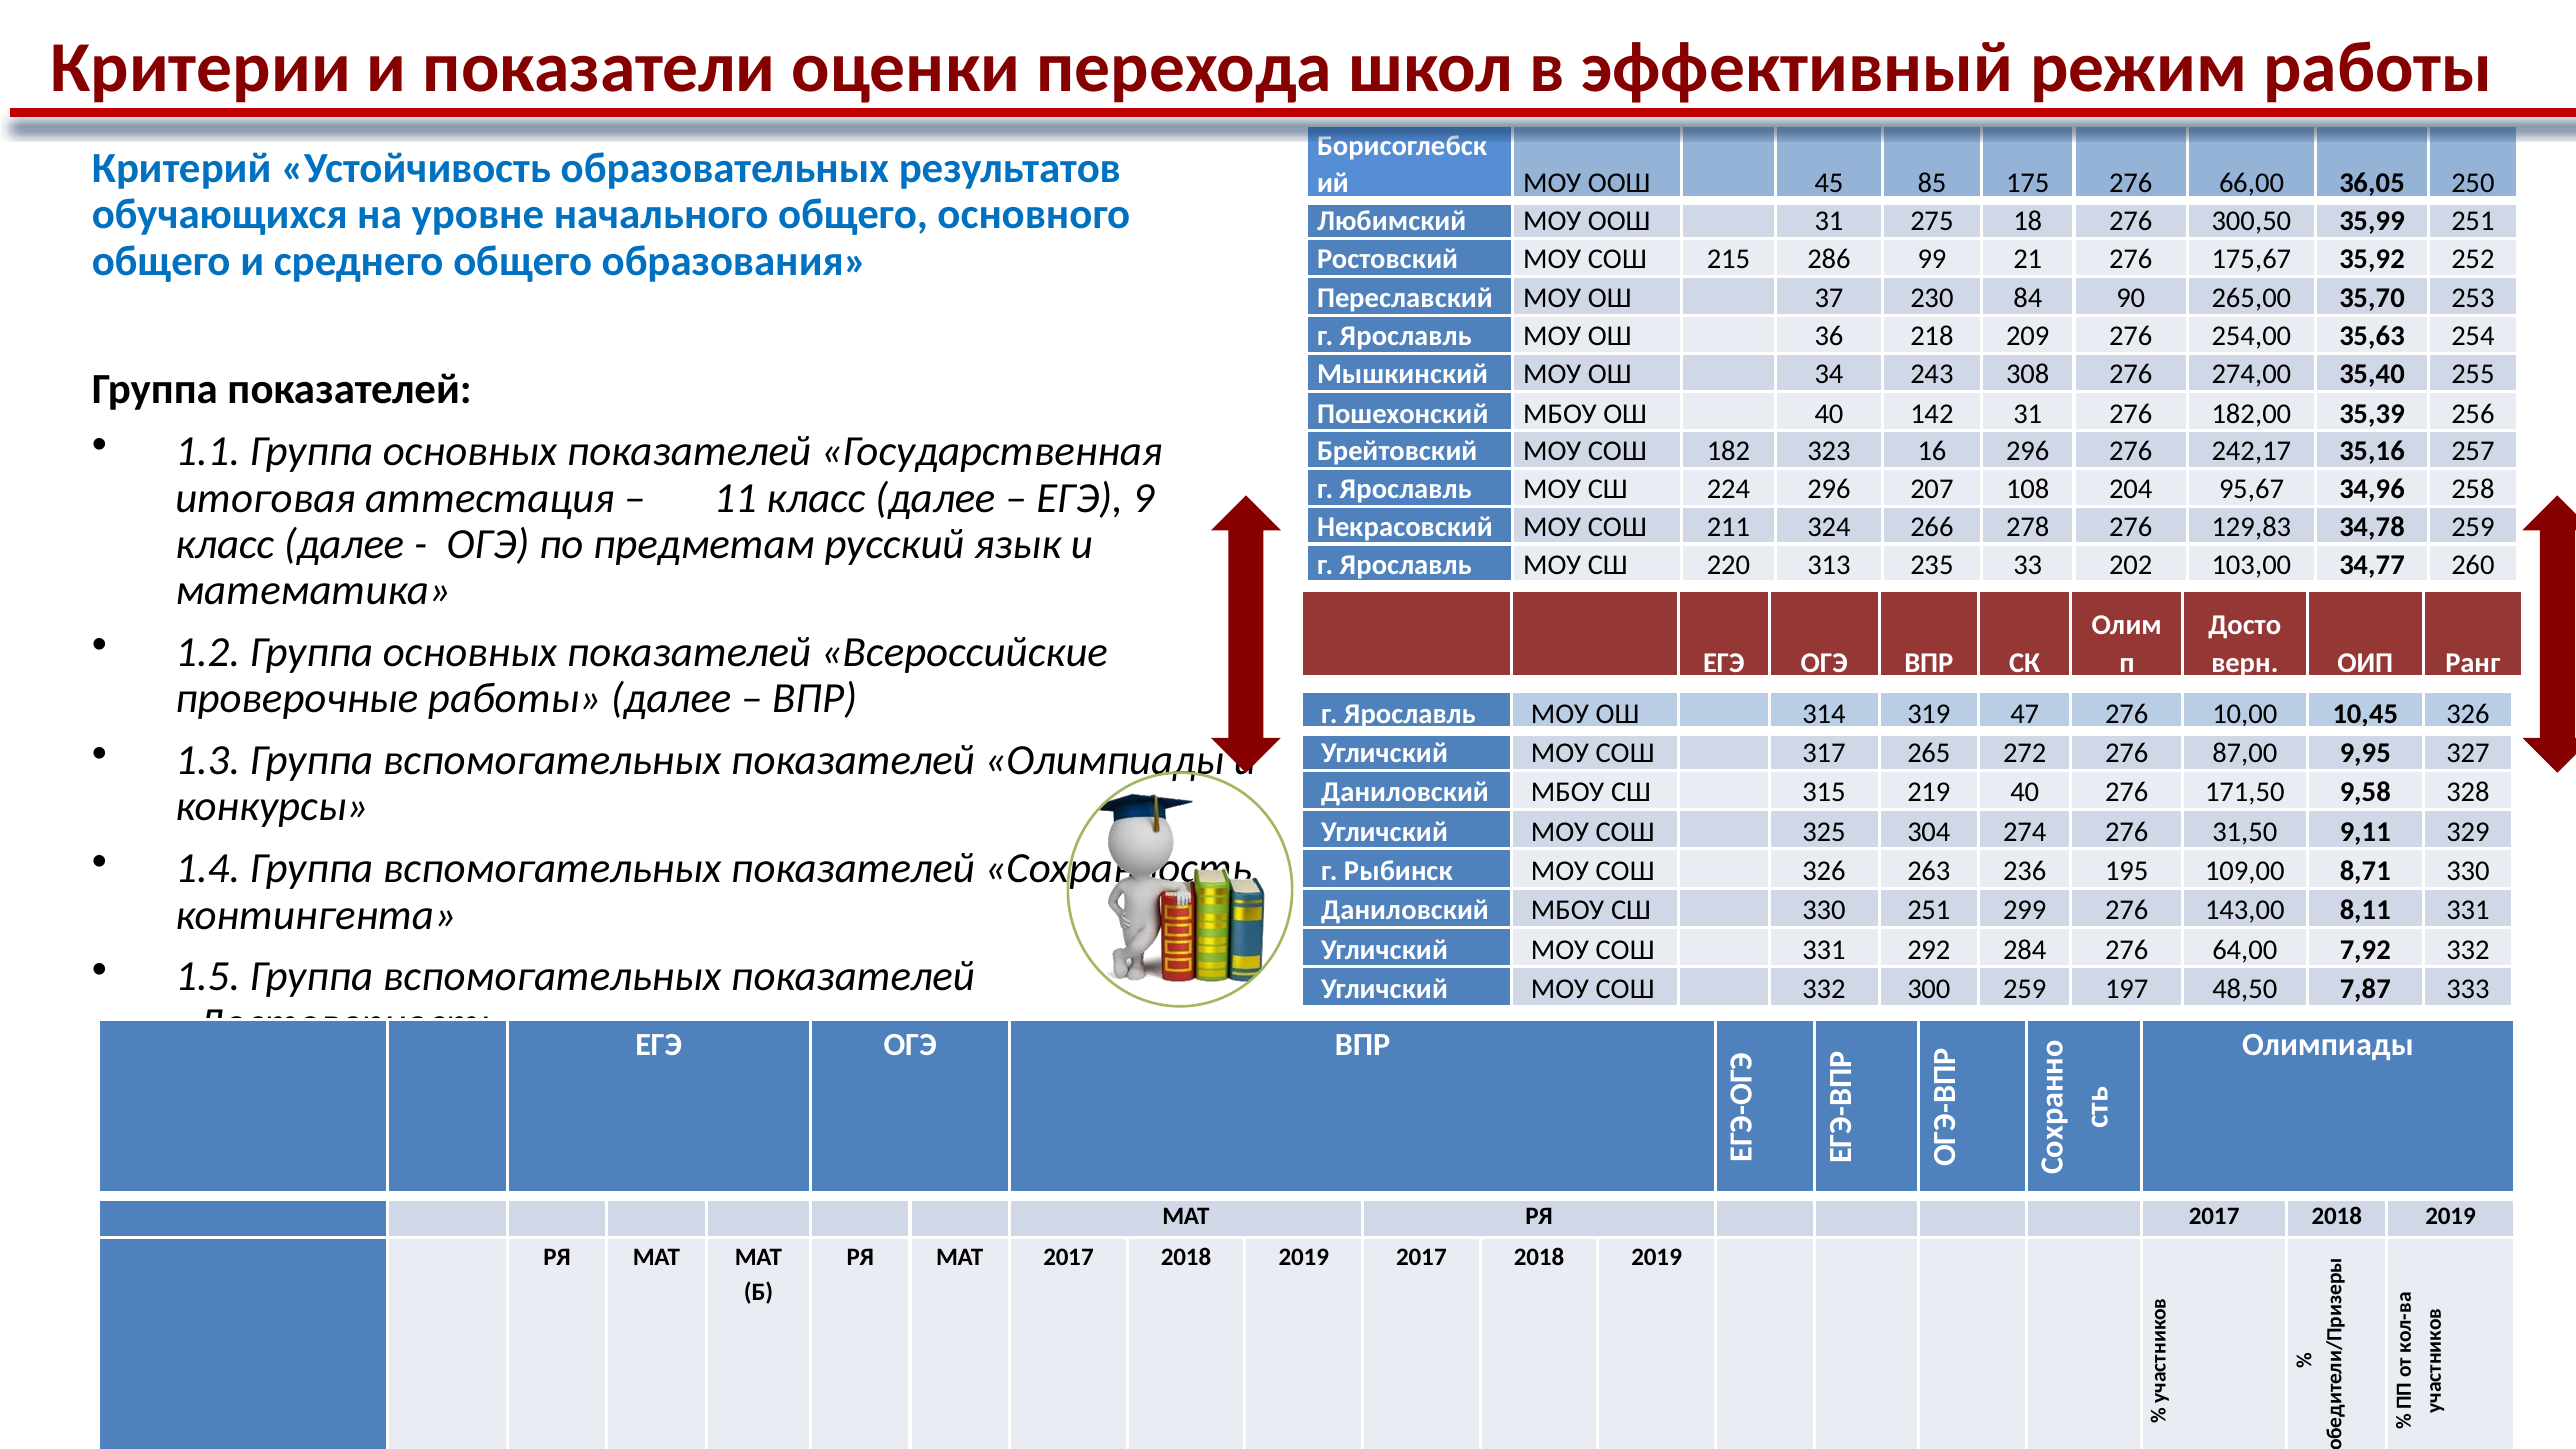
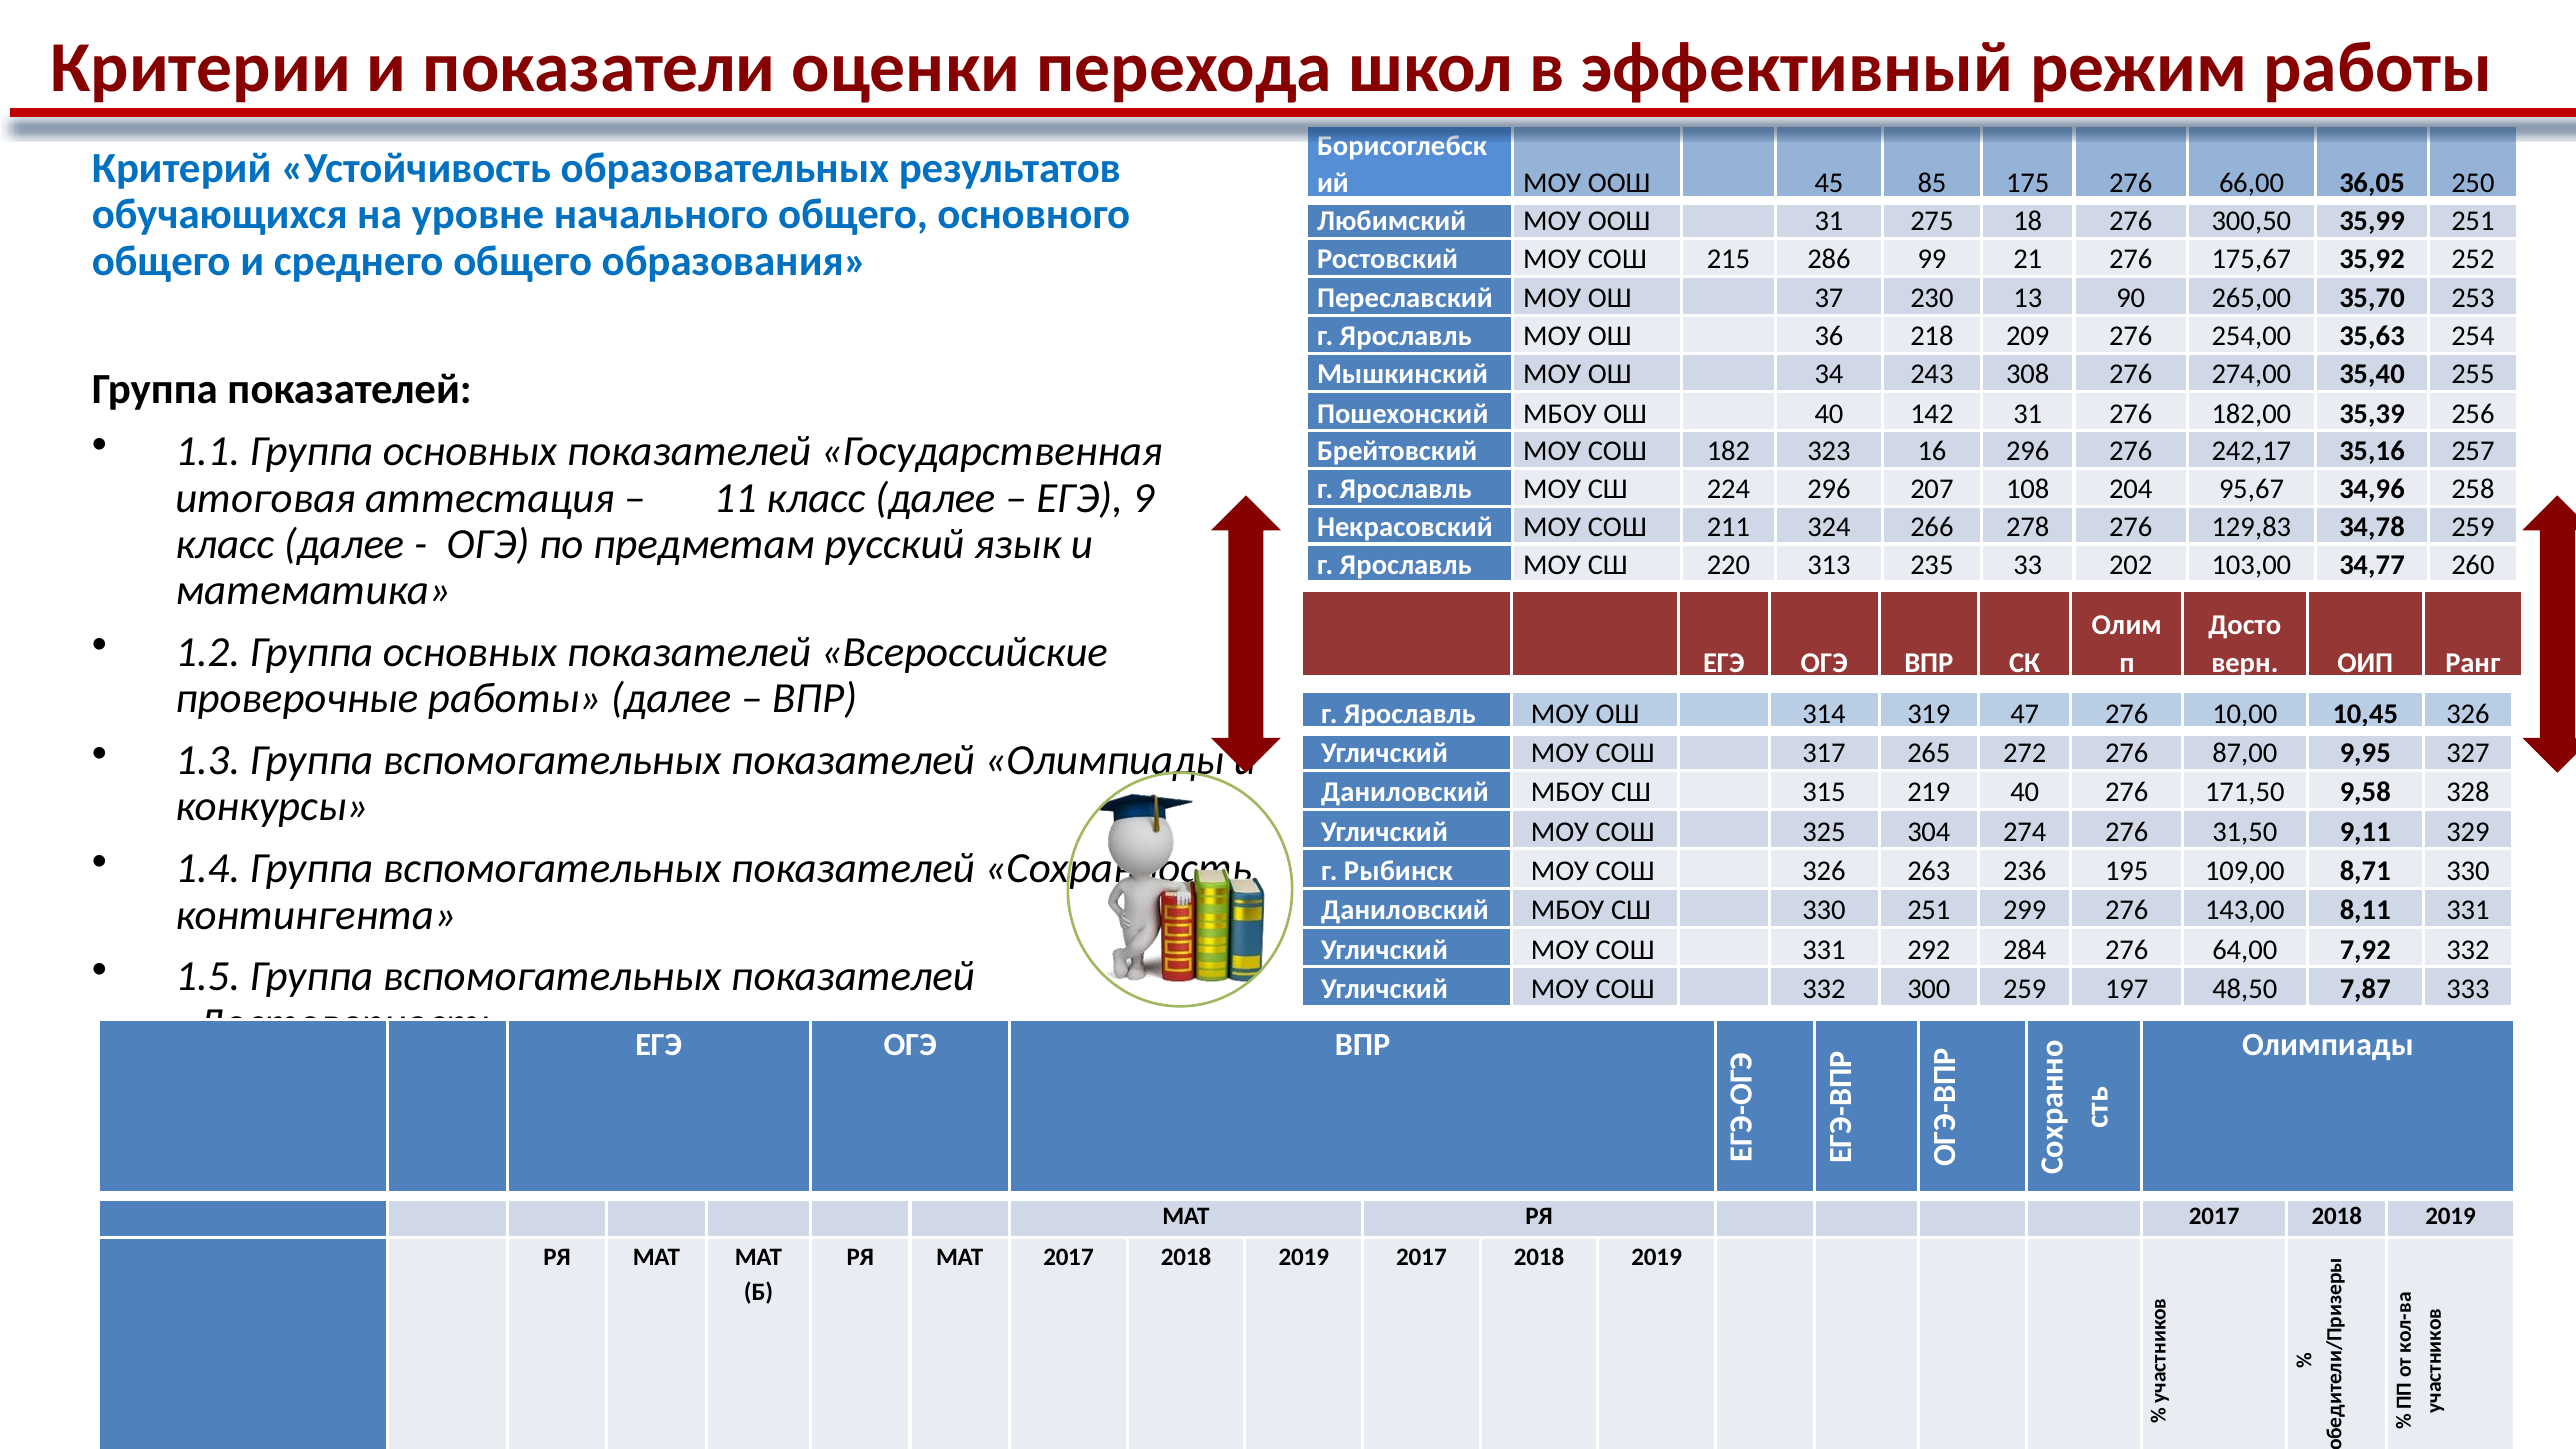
84: 84 -> 13
